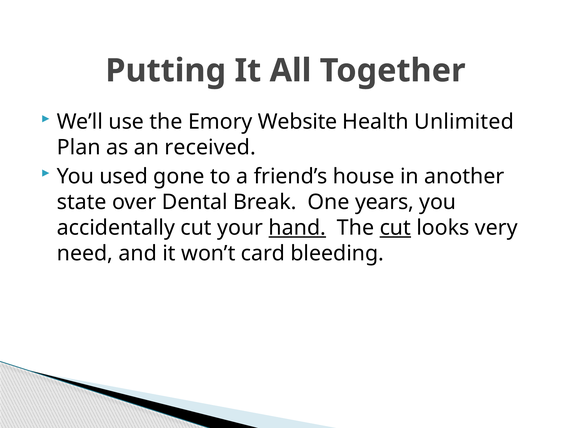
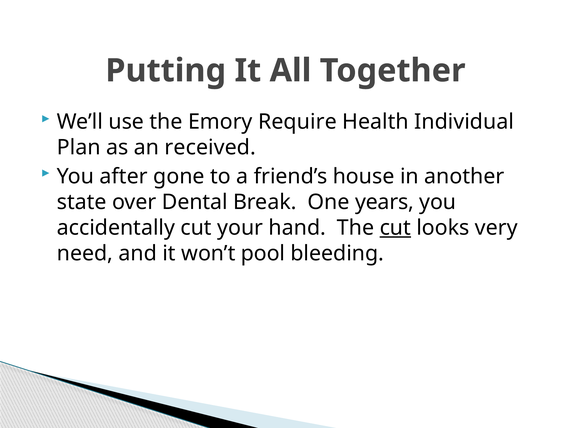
Website: Website -> Require
Unlimited: Unlimited -> Individual
used: used -> after
hand underline: present -> none
card: card -> pool
